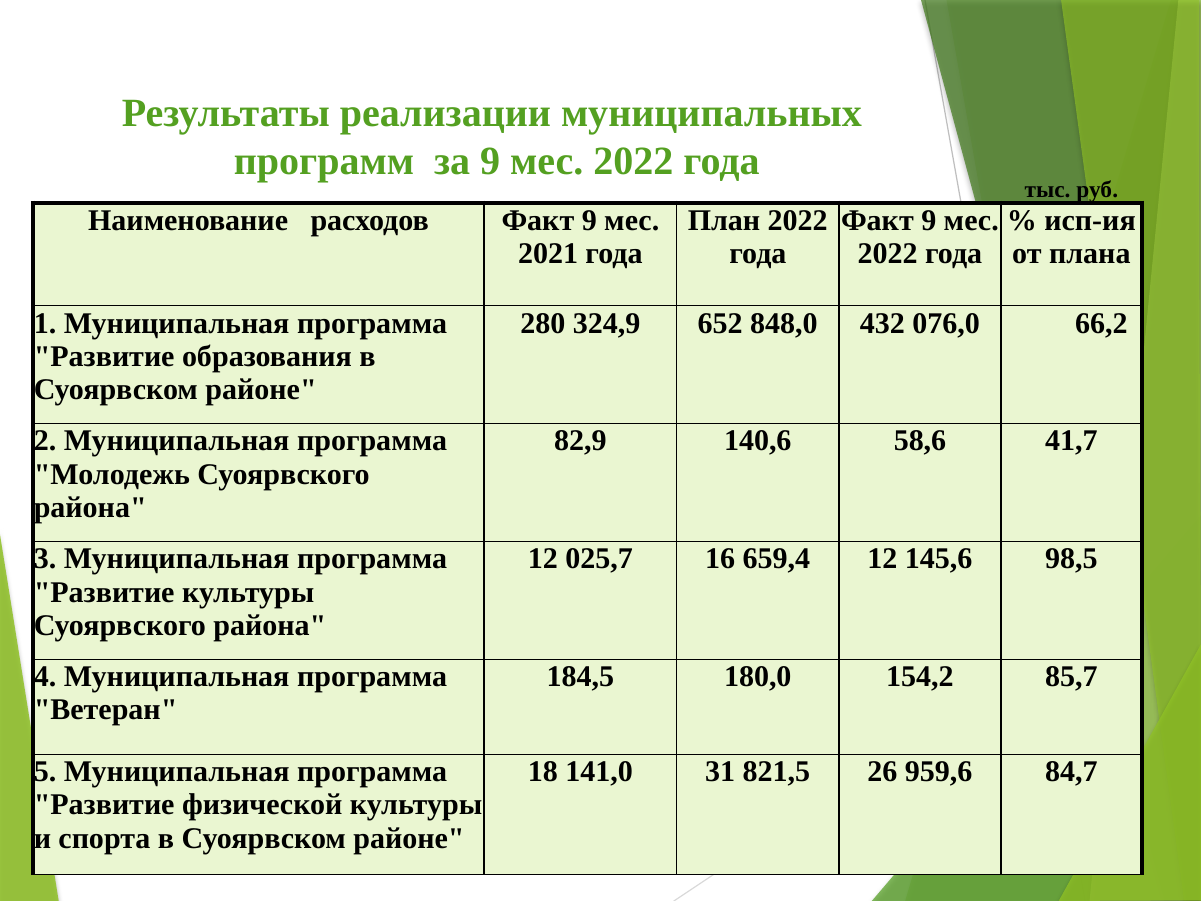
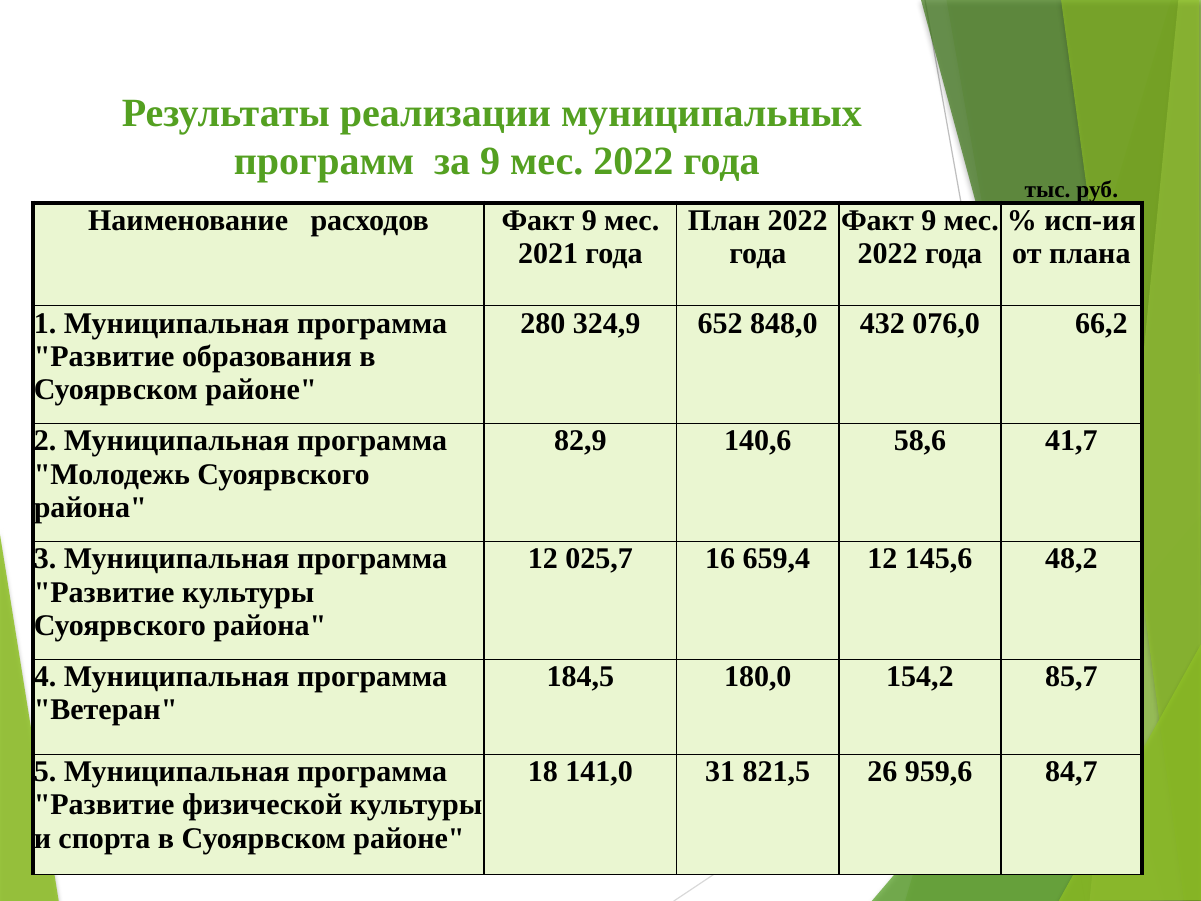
98,5: 98,5 -> 48,2
